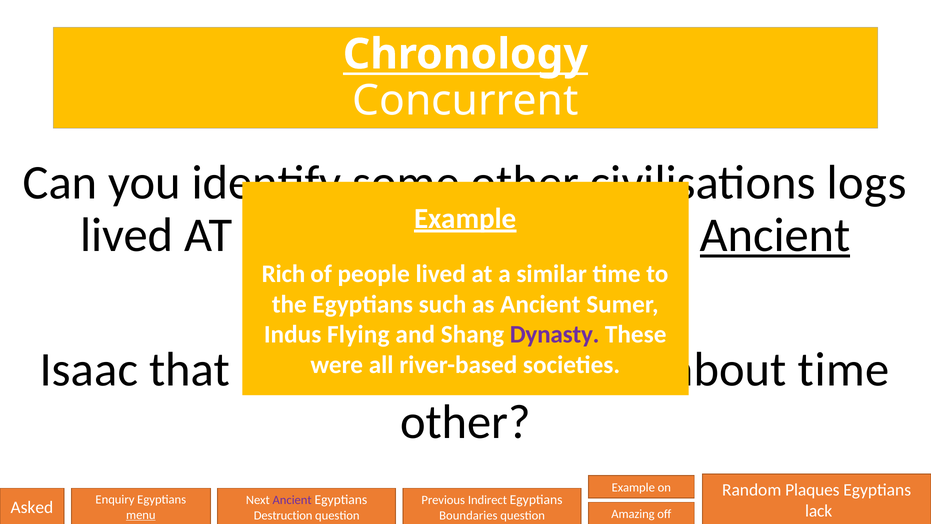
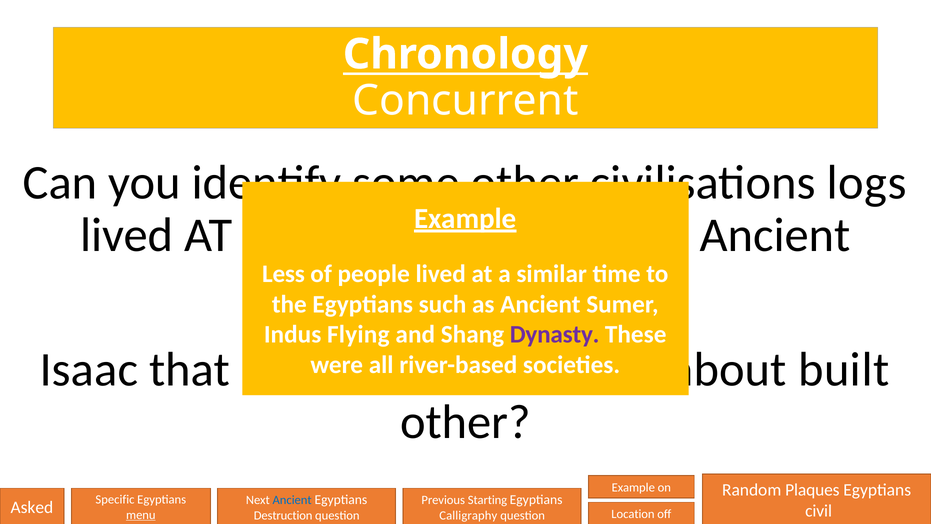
Ancient at (775, 235) underline: present -> none
Rich: Rich -> Less
time at (844, 370): time -> built
Enquiry: Enquiry -> Specific
Indirect: Indirect -> Starting
Ancient at (292, 500) colour: purple -> blue
lack: lack -> civil
Amazing: Amazing -> Location
Boundaries: Boundaries -> Calligraphy
